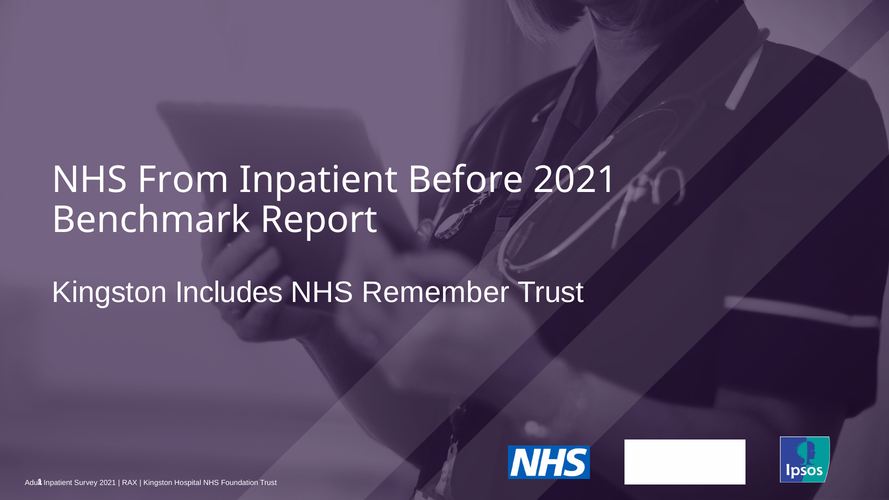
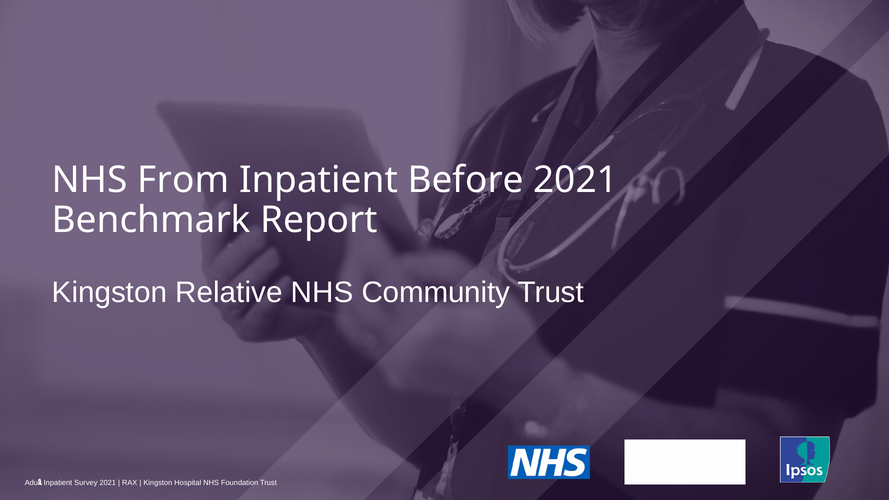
Includes: Includes -> Relative
Remember: Remember -> Community
